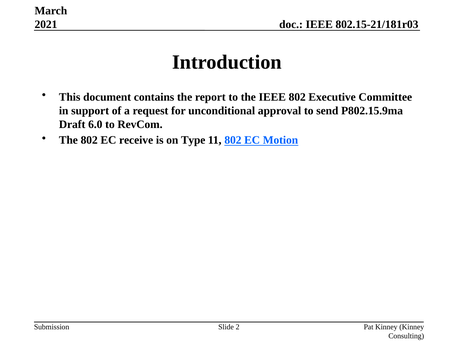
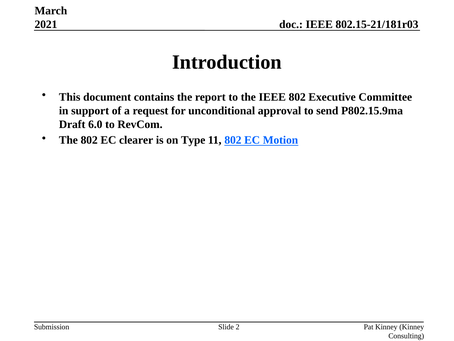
receive: receive -> clearer
